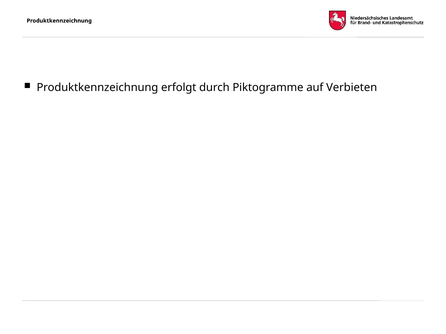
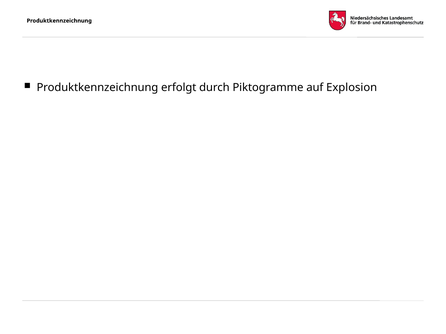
Verbieten: Verbieten -> Explosion
